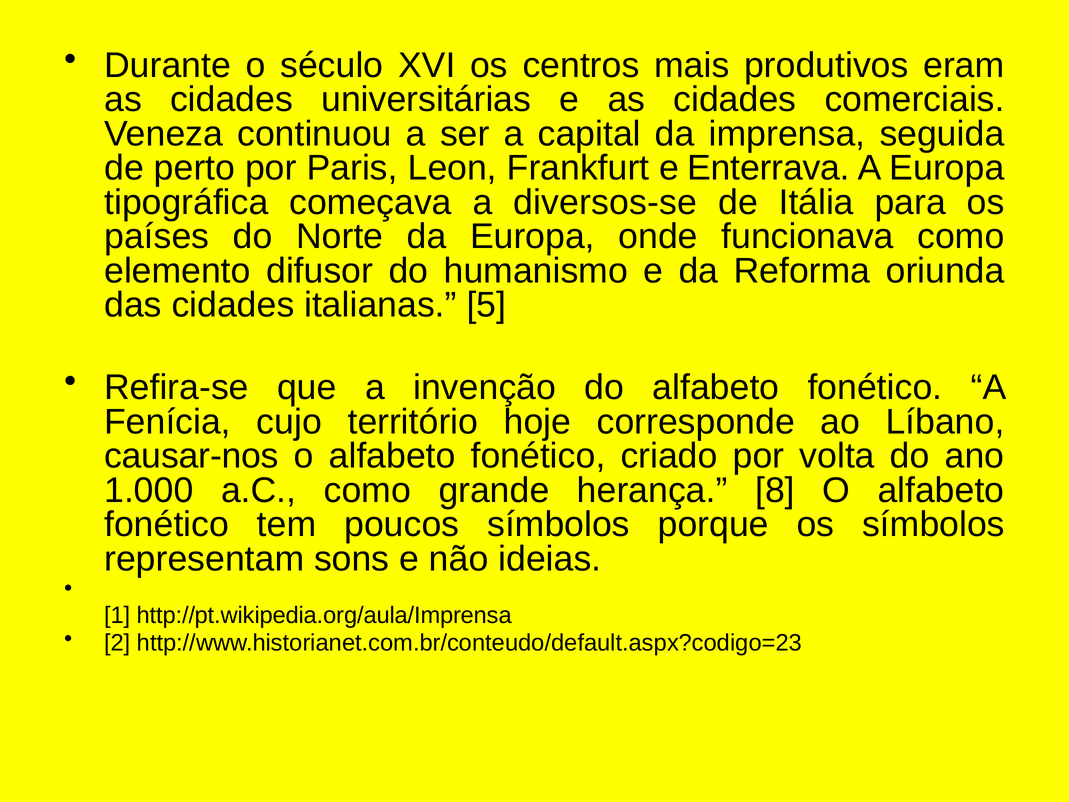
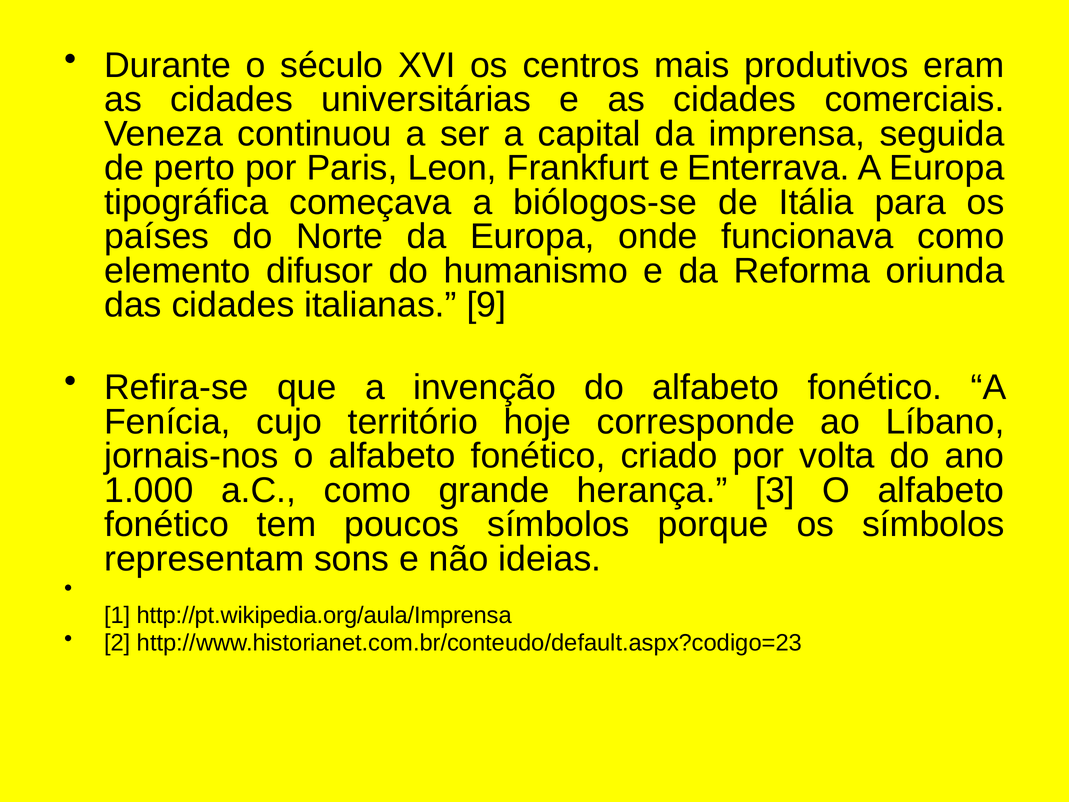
diversos-se: diversos-se -> biólogos-se
5: 5 -> 9
causar-nos: causar-nos -> jornais-nos
8: 8 -> 3
